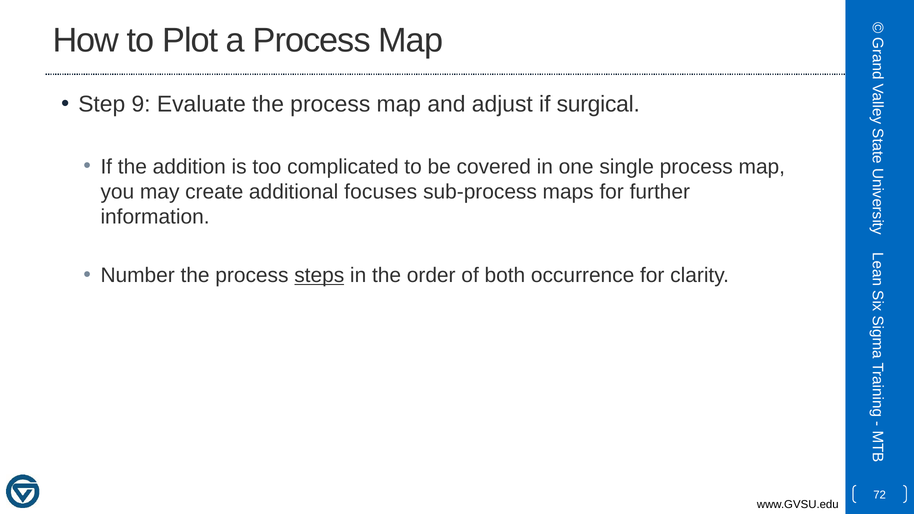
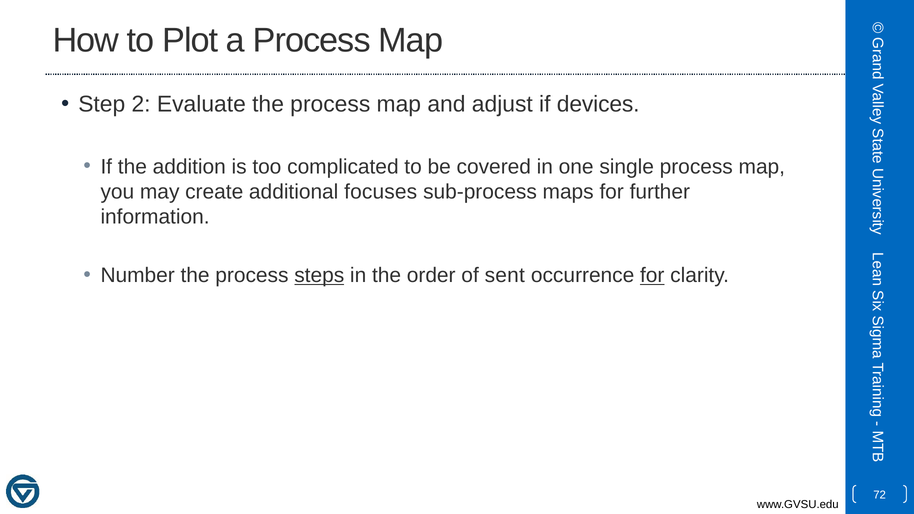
9: 9 -> 2
surgical: surgical -> devices
both: both -> sent
for at (652, 275) underline: none -> present
